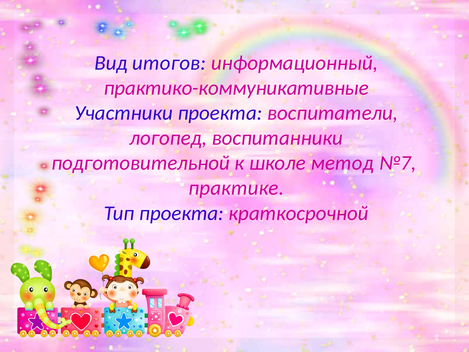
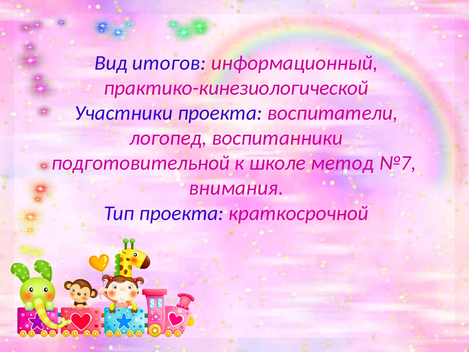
практико-коммуникативные: практико-коммуникативные -> практико-кинезиологической
практике: практике -> внимания
